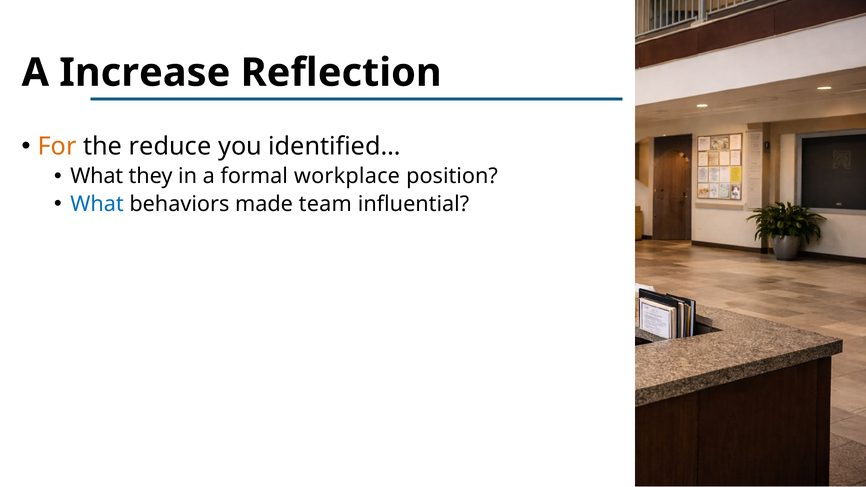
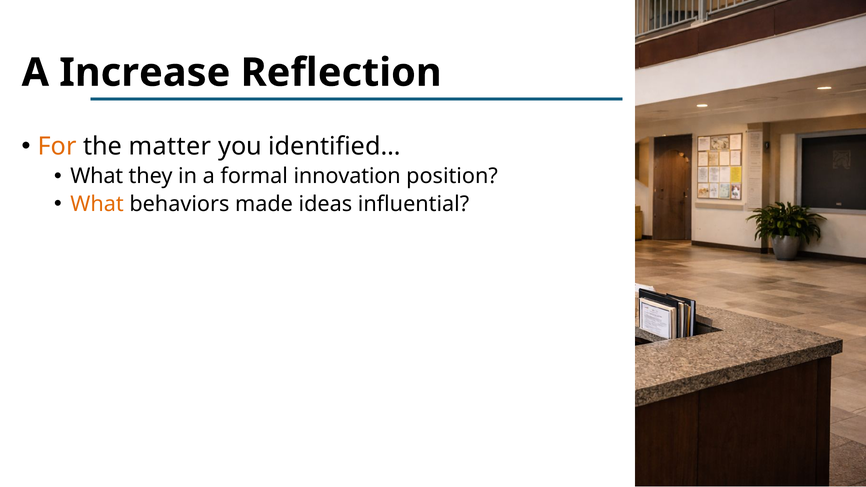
reduce: reduce -> matter
workplace: workplace -> innovation
What at (97, 204) colour: blue -> orange
team: team -> ideas
